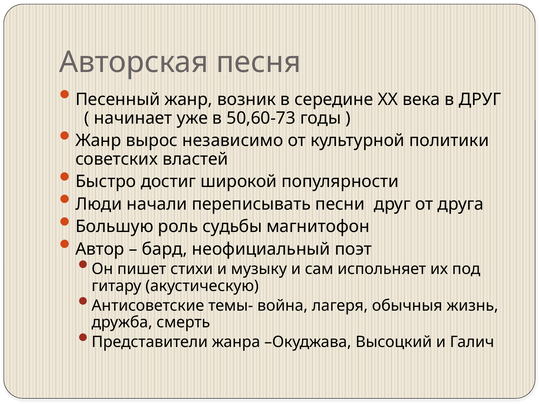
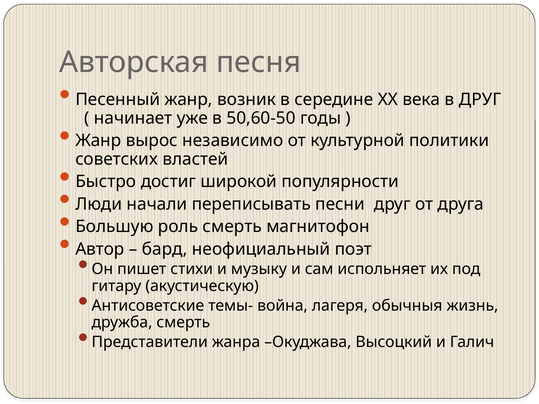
50,60-73: 50,60-73 -> 50,60-50
роль судьбы: судьбы -> смерть
